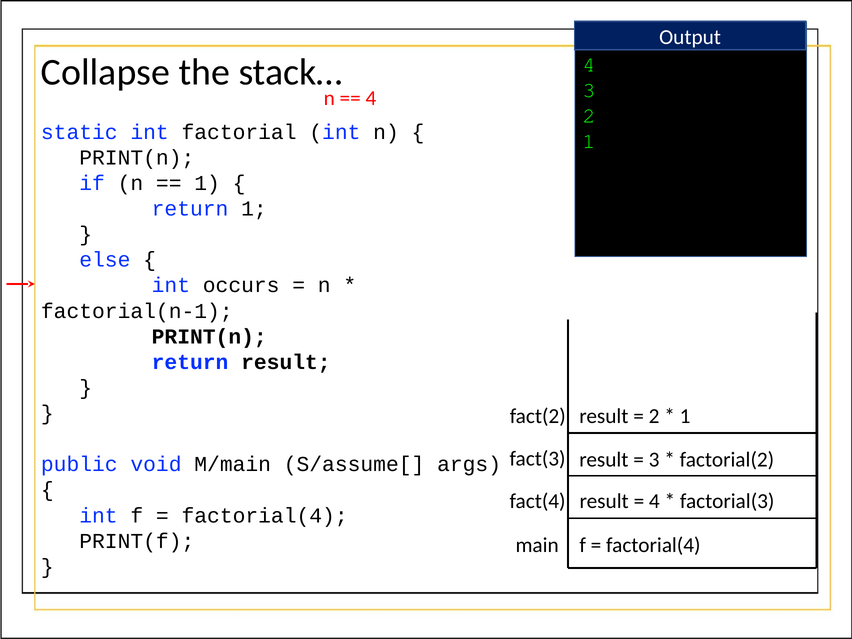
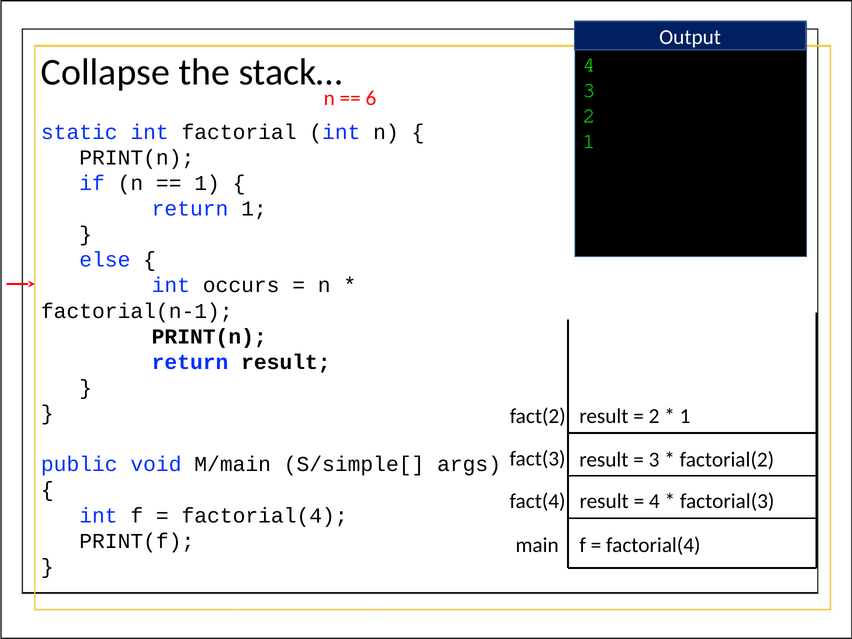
4 at (371, 98): 4 -> 6
S/assume[: S/assume[ -> S/simple[
